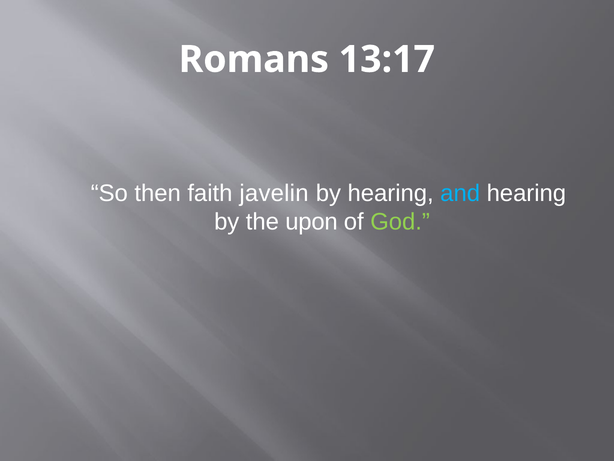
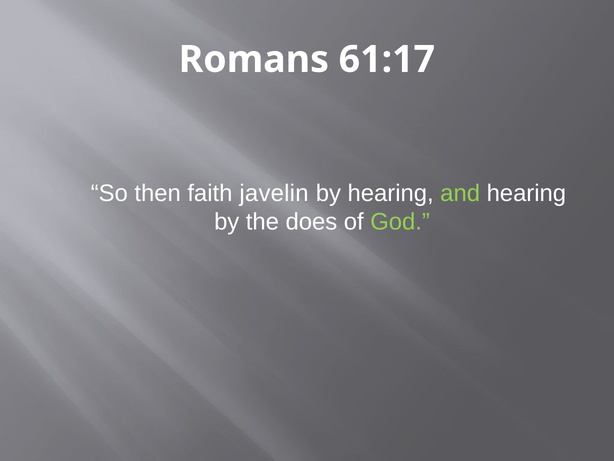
13:17: 13:17 -> 61:17
and colour: light blue -> light green
upon: upon -> does
